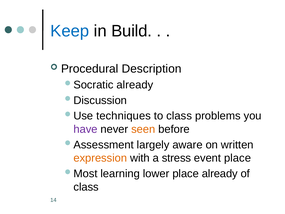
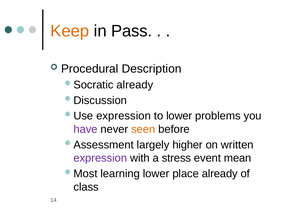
Keep colour: blue -> orange
Build: Build -> Pass
techniques at (124, 116): techniques -> expression
to class: class -> lower
aware: aware -> higher
expression at (100, 158) colour: orange -> purple
event place: place -> mean
